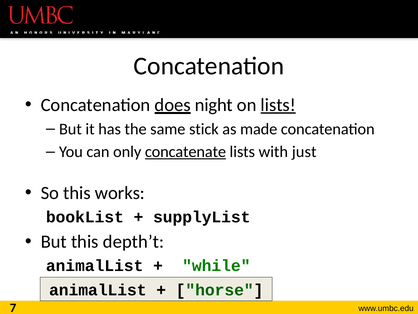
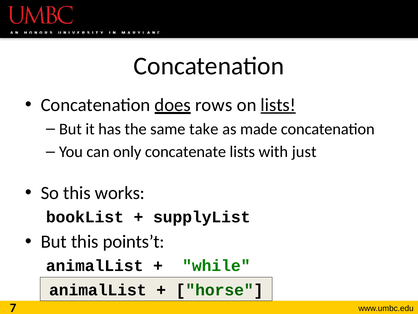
night: night -> rows
stick: stick -> take
concatenate underline: present -> none
depth’t: depth’t -> points’t
